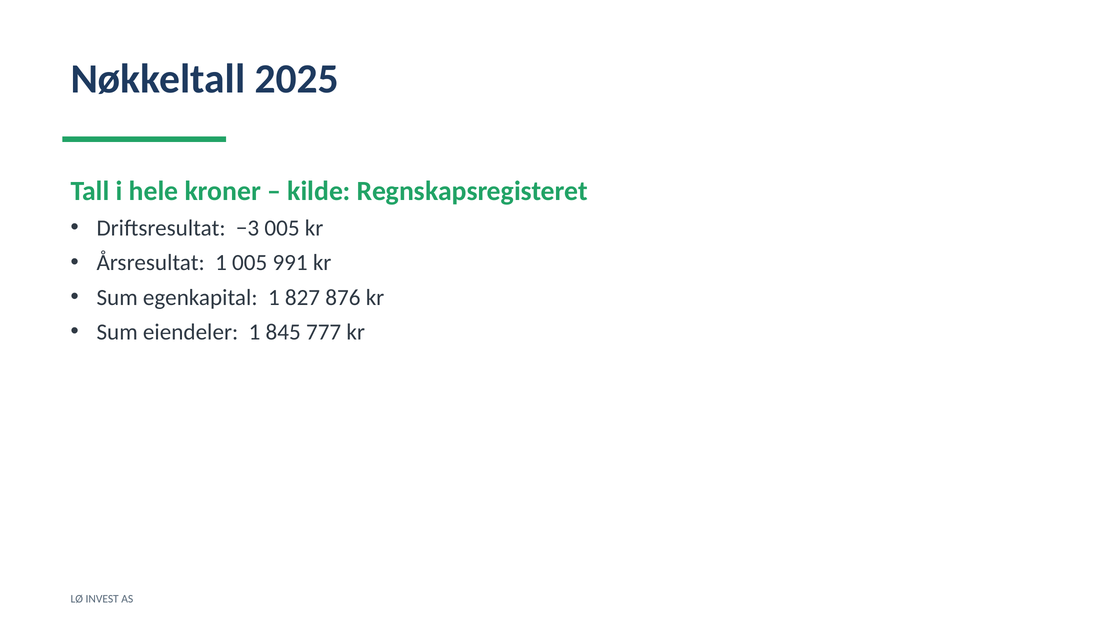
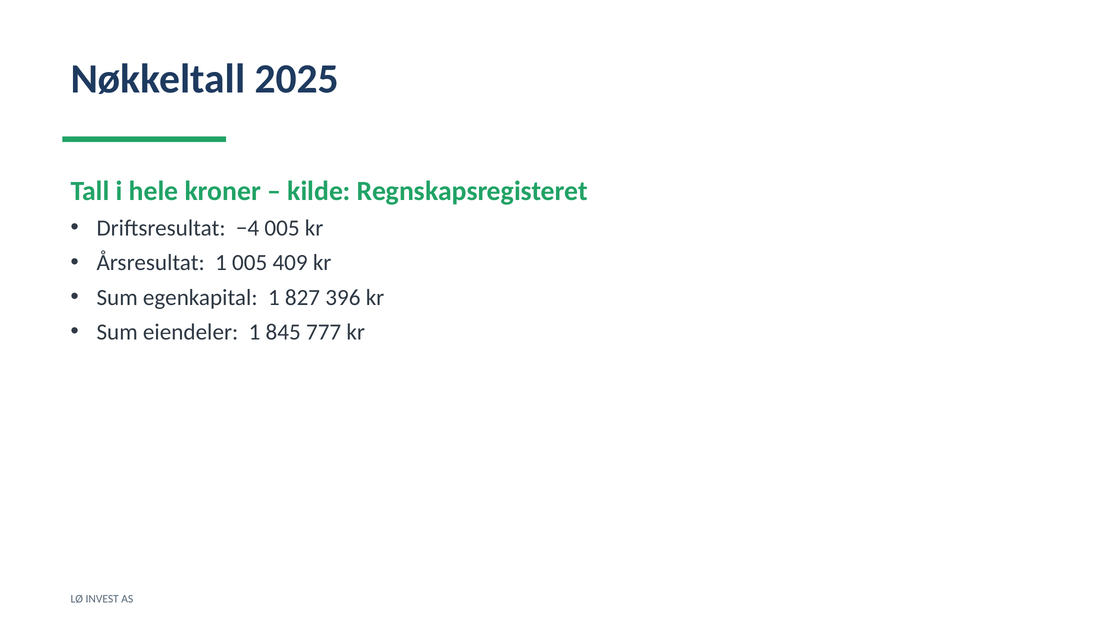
−3: −3 -> −4
991: 991 -> 409
876: 876 -> 396
